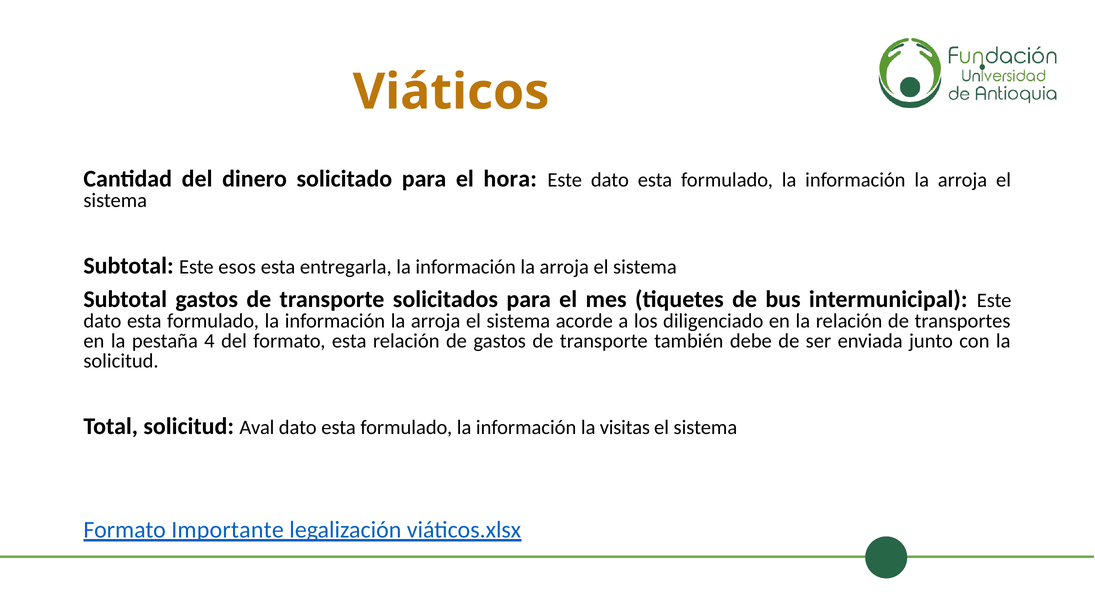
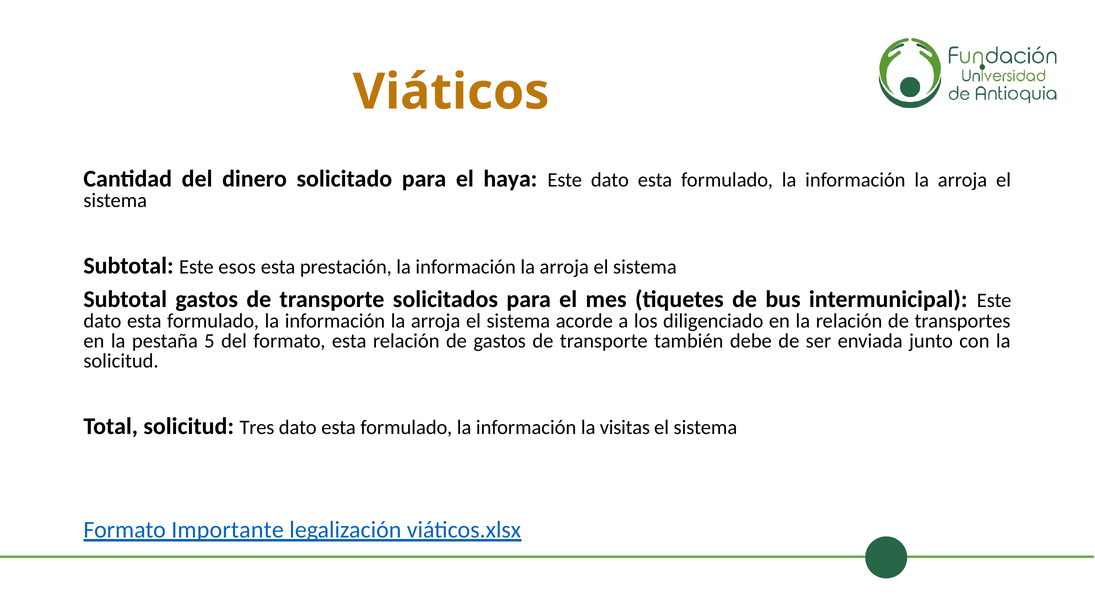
hora: hora -> haya
entregarla: entregarla -> prestación
4: 4 -> 5
Aval: Aval -> Tres
